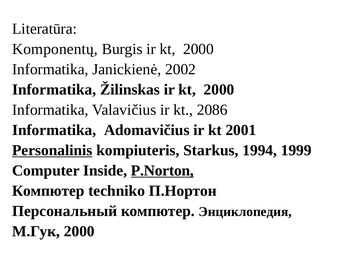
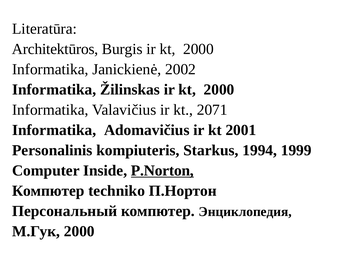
Komponentų: Komponentų -> Architektūros
2086: 2086 -> 2071
Personalinis underline: present -> none
